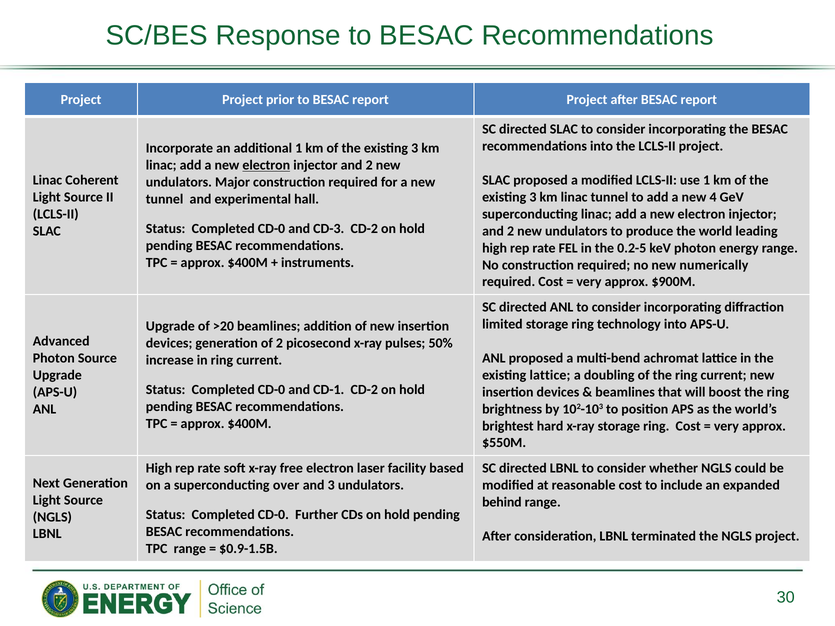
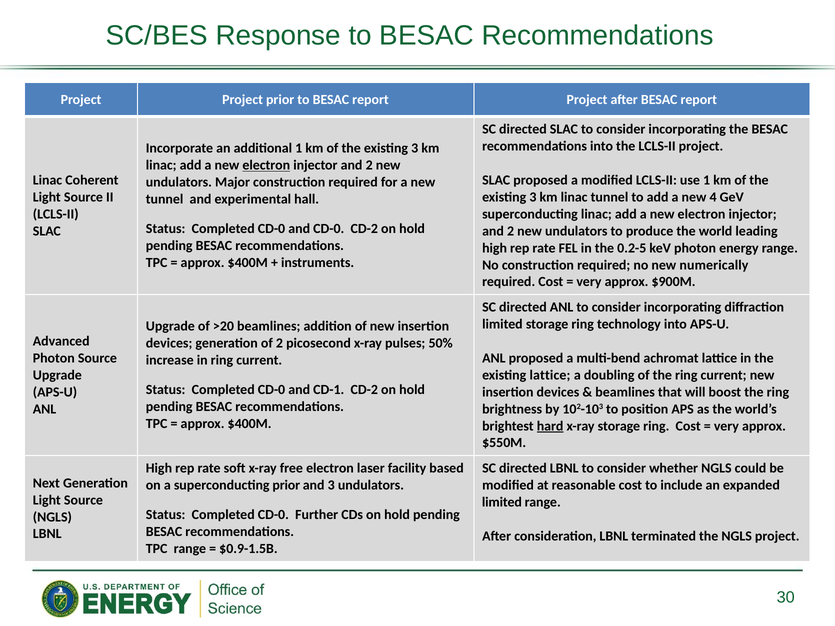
and CD-3: CD-3 -> CD-0
hard underline: none -> present
superconducting over: over -> prior
behind at (502, 502): behind -> limited
